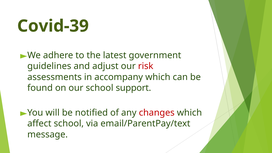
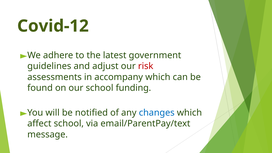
Covid-39: Covid-39 -> Covid-12
support: support -> funding
changes colour: red -> blue
